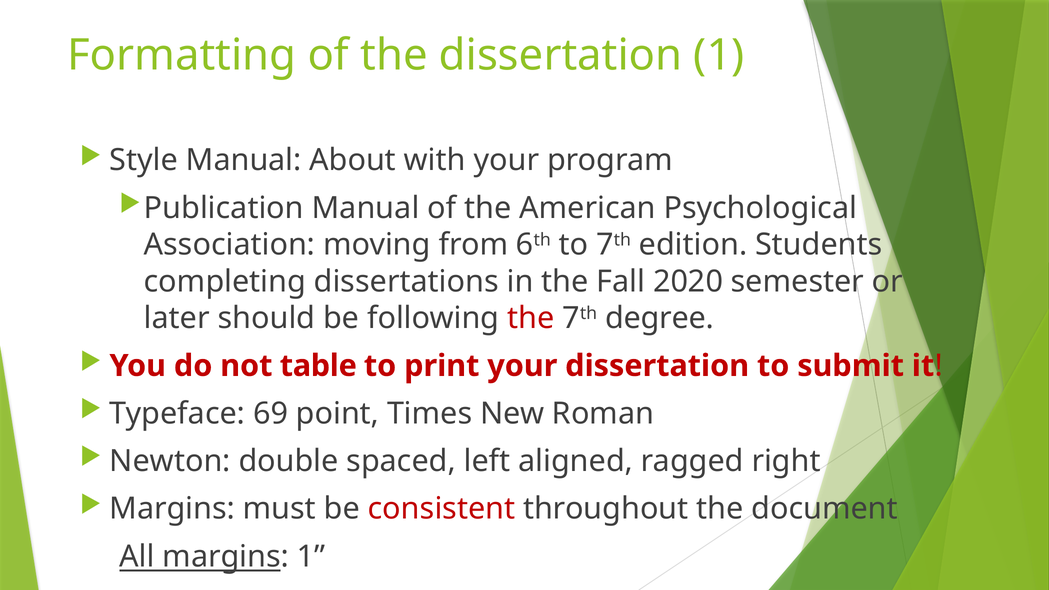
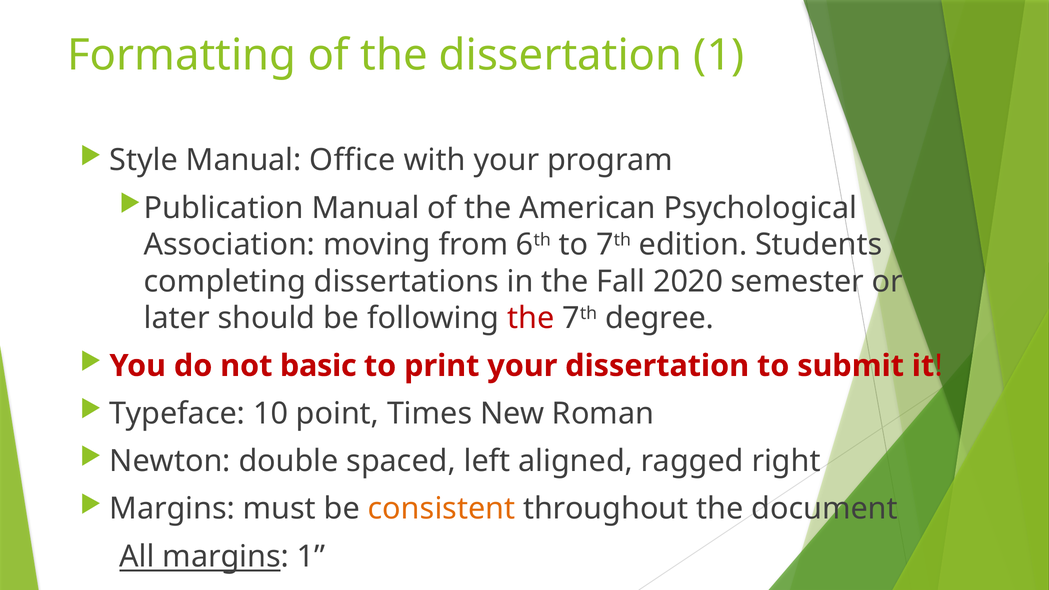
About: About -> Office
table: table -> basic
69: 69 -> 10
consistent colour: red -> orange
